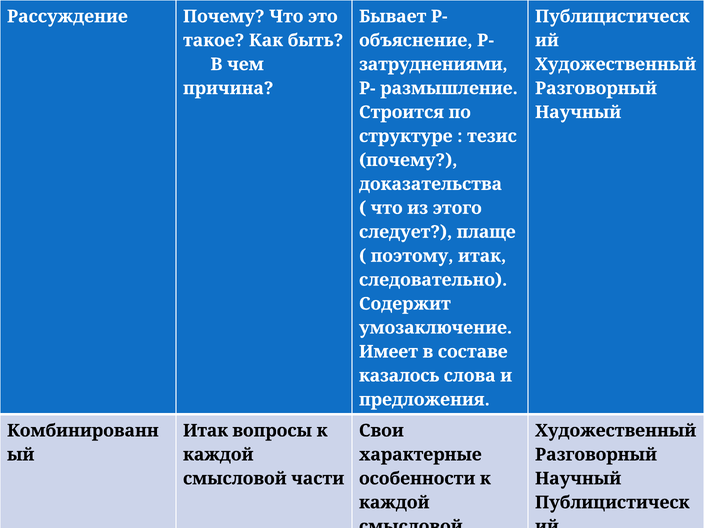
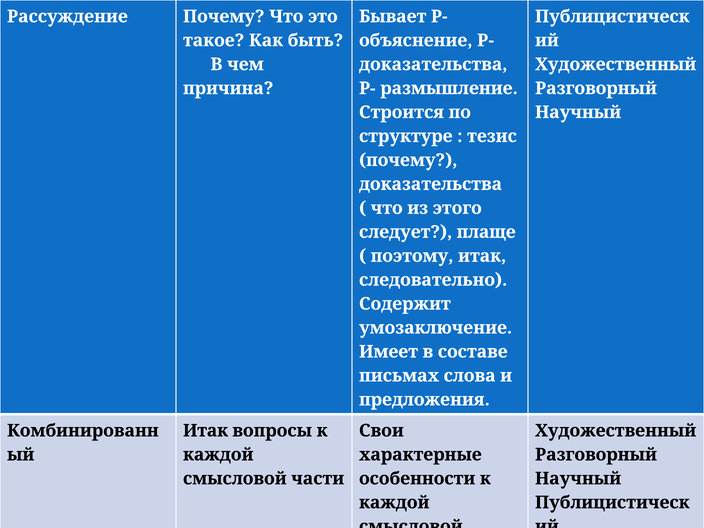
затруднениями at (433, 64): затруднениями -> доказательства
казалось: казалось -> письмах
